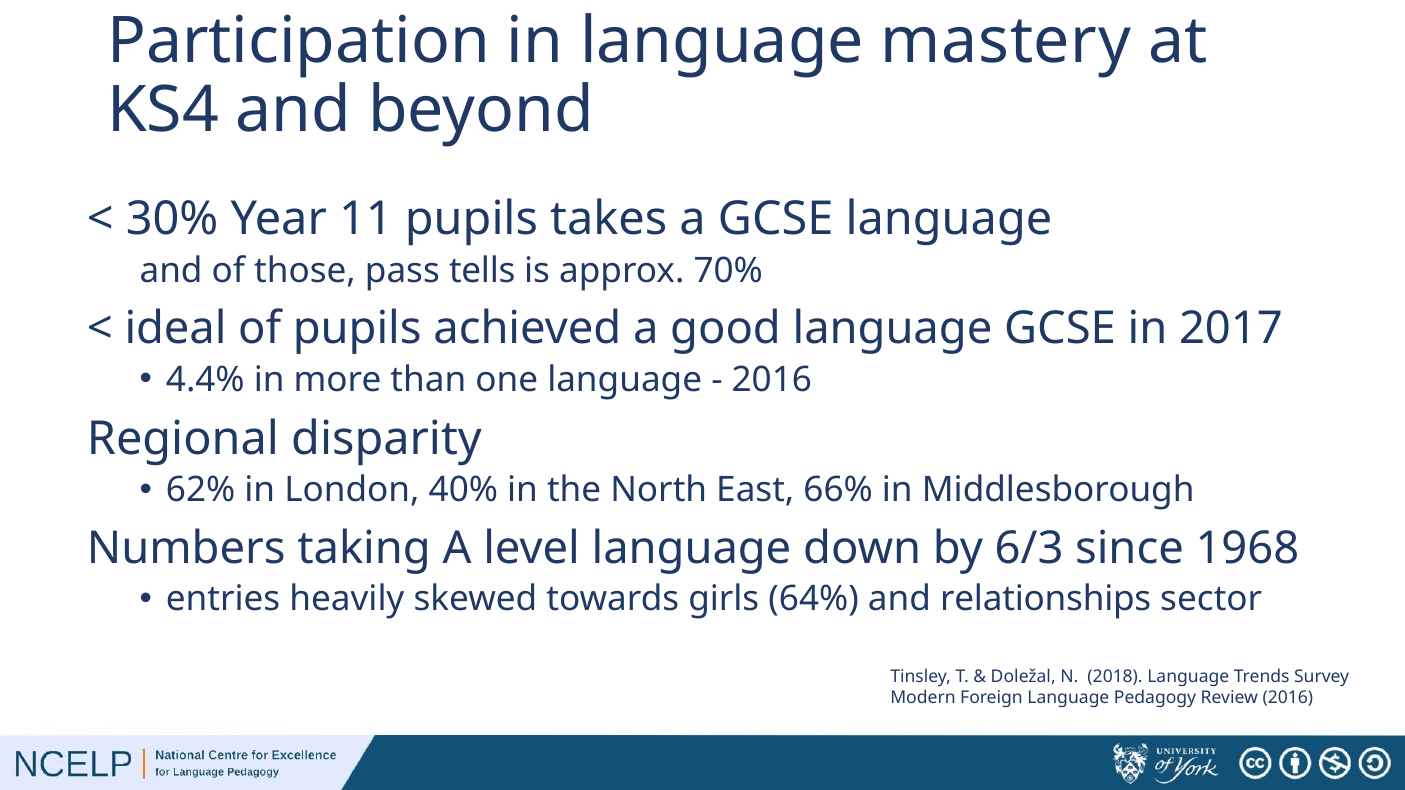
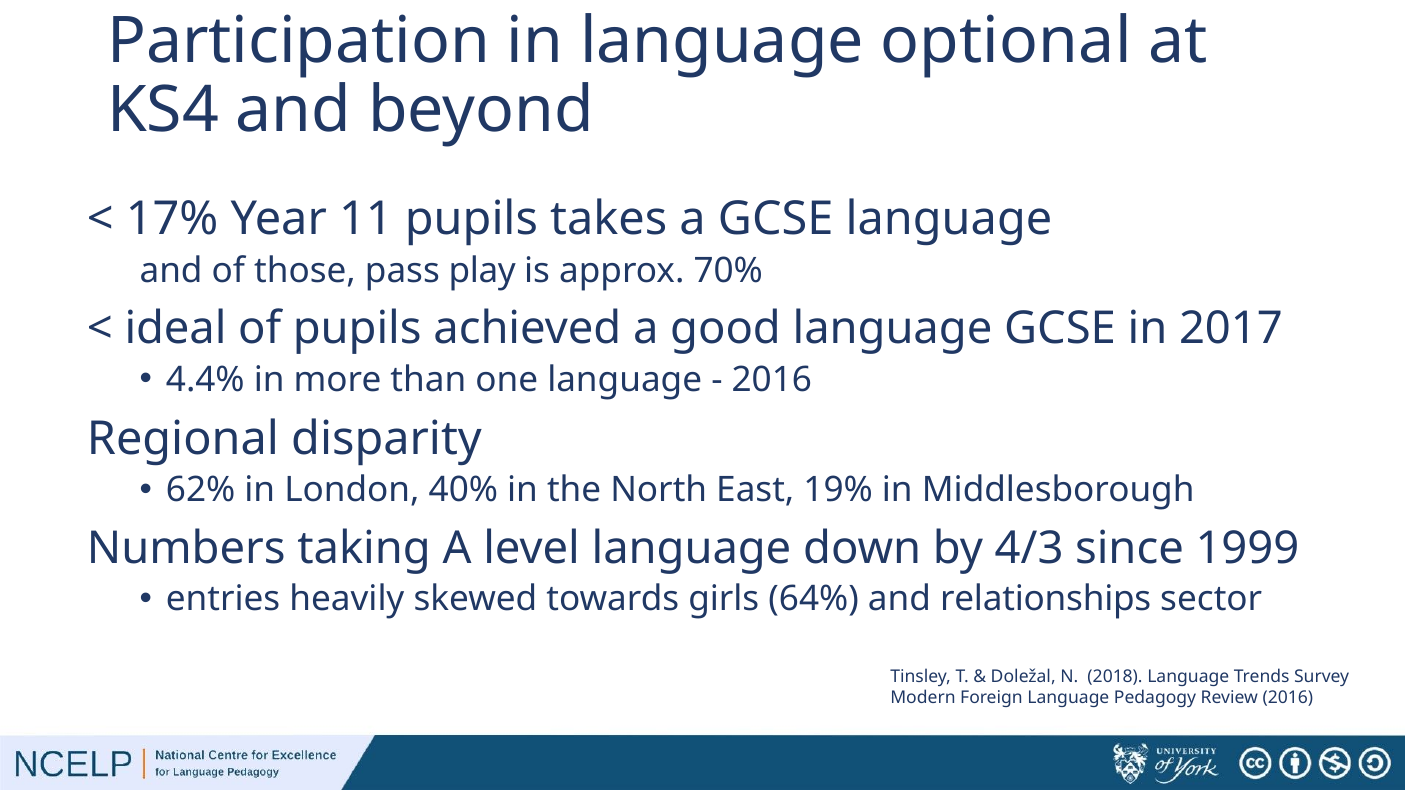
mastery: mastery -> optional
30%: 30% -> 17%
tells: tells -> play
66%: 66% -> 19%
6/3: 6/3 -> 4/3
1968: 1968 -> 1999
